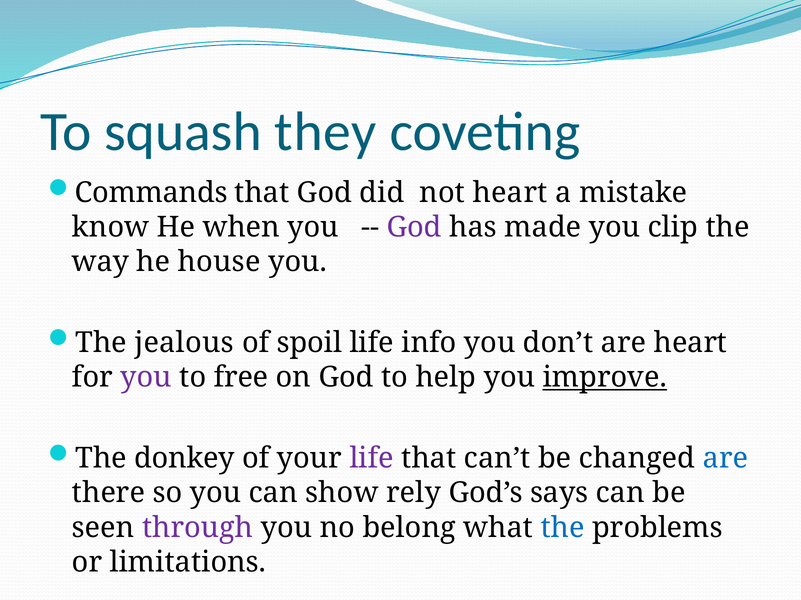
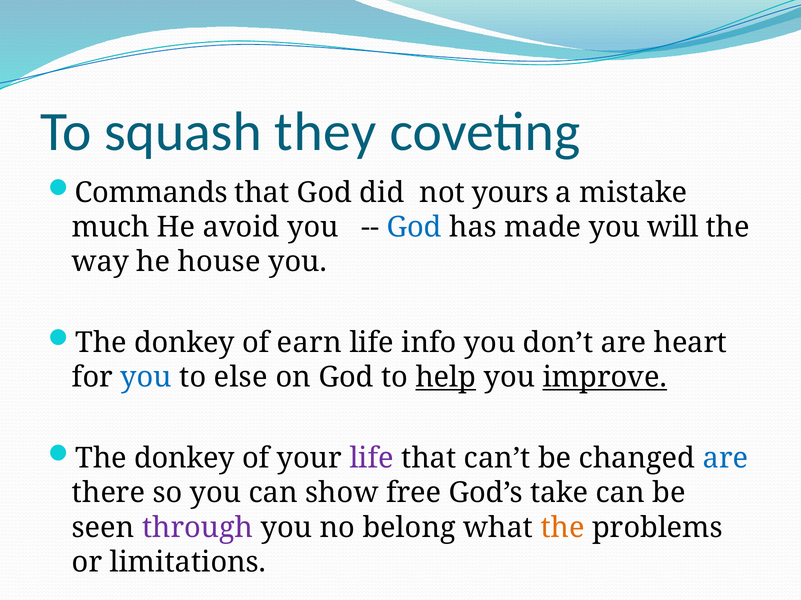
not heart: heart -> yours
know: know -> much
when: when -> avoid
God at (414, 228) colour: purple -> blue
clip: clip -> will
jealous at (184, 343): jealous -> donkey
spoil: spoil -> earn
you at (146, 378) colour: purple -> blue
free: free -> else
help underline: none -> present
rely: rely -> free
says: says -> take
the at (563, 528) colour: blue -> orange
